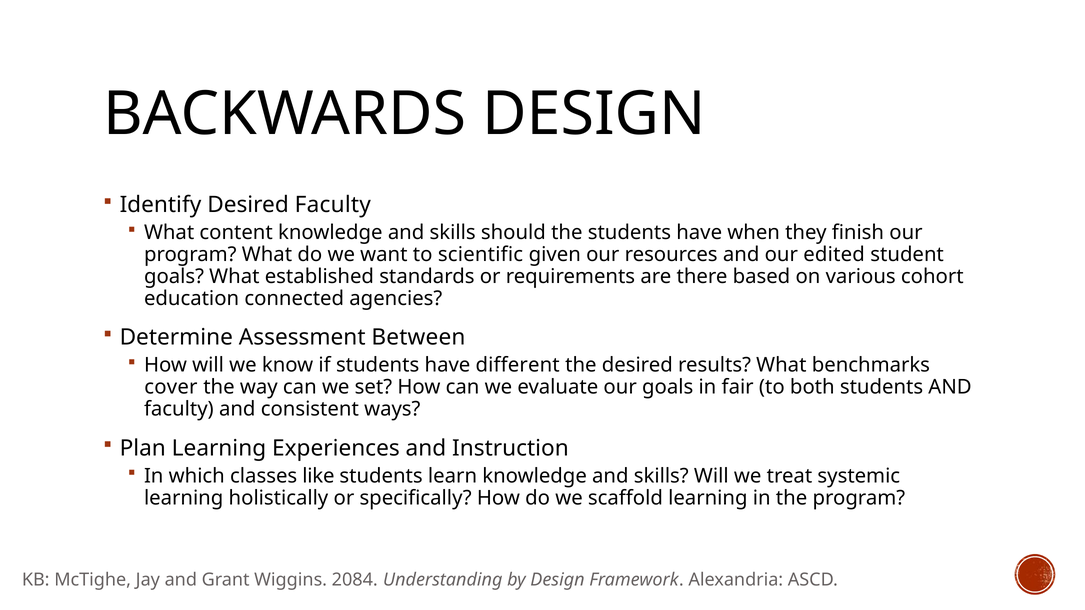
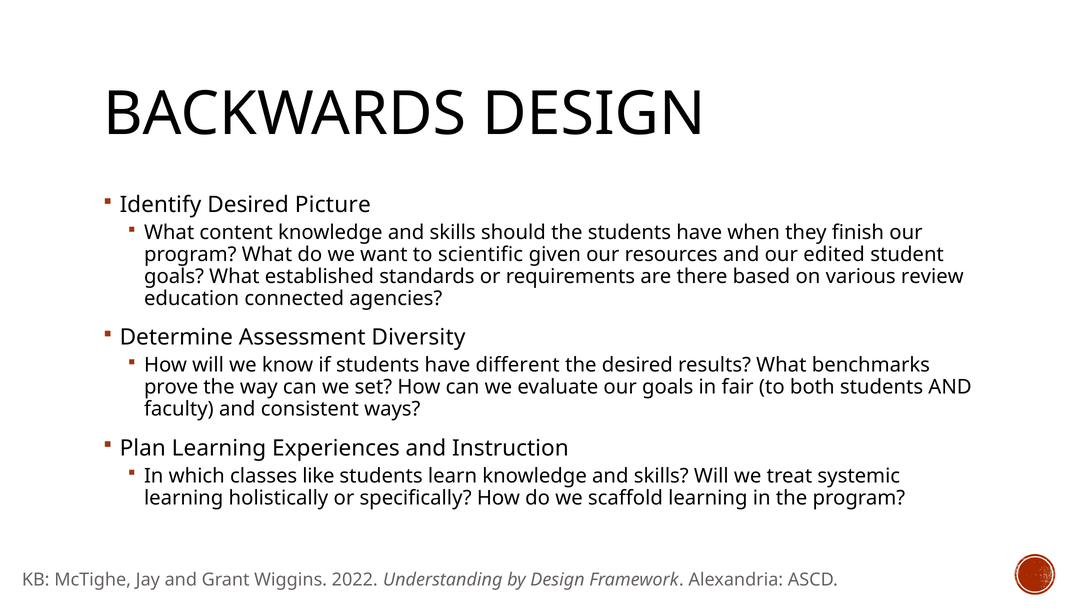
Desired Faculty: Faculty -> Picture
cohort: cohort -> review
Between: Between -> Diversity
cover: cover -> prove
2084: 2084 -> 2022
